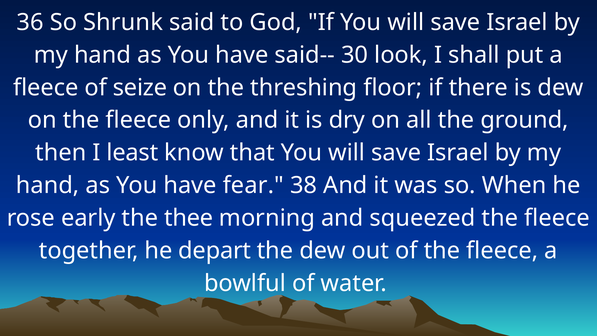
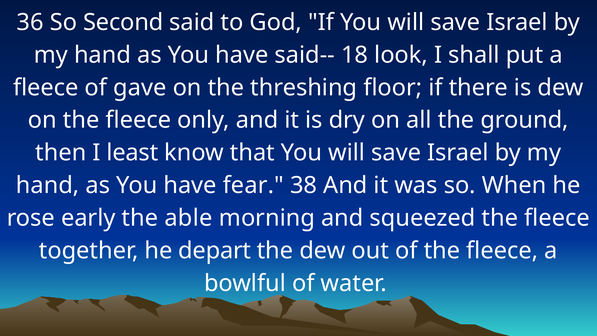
Shrunk: Shrunk -> Second
30: 30 -> 18
seize: seize -> gave
thee: thee -> able
